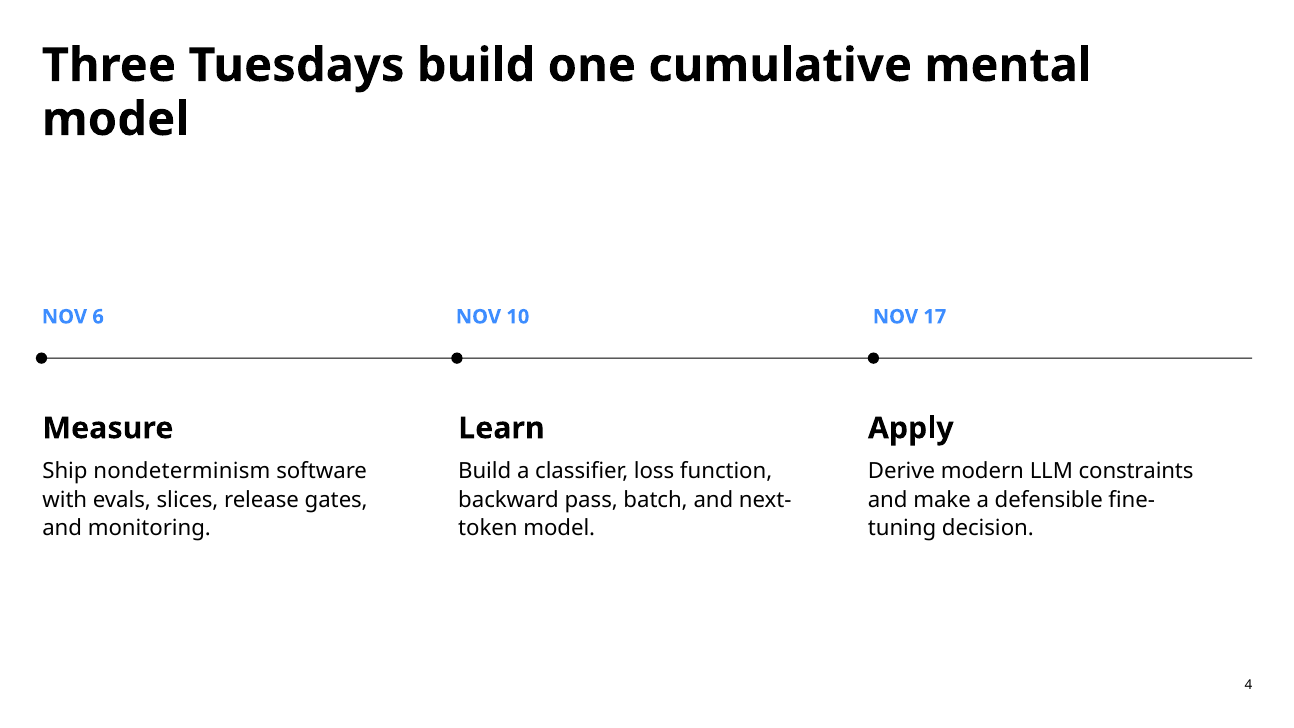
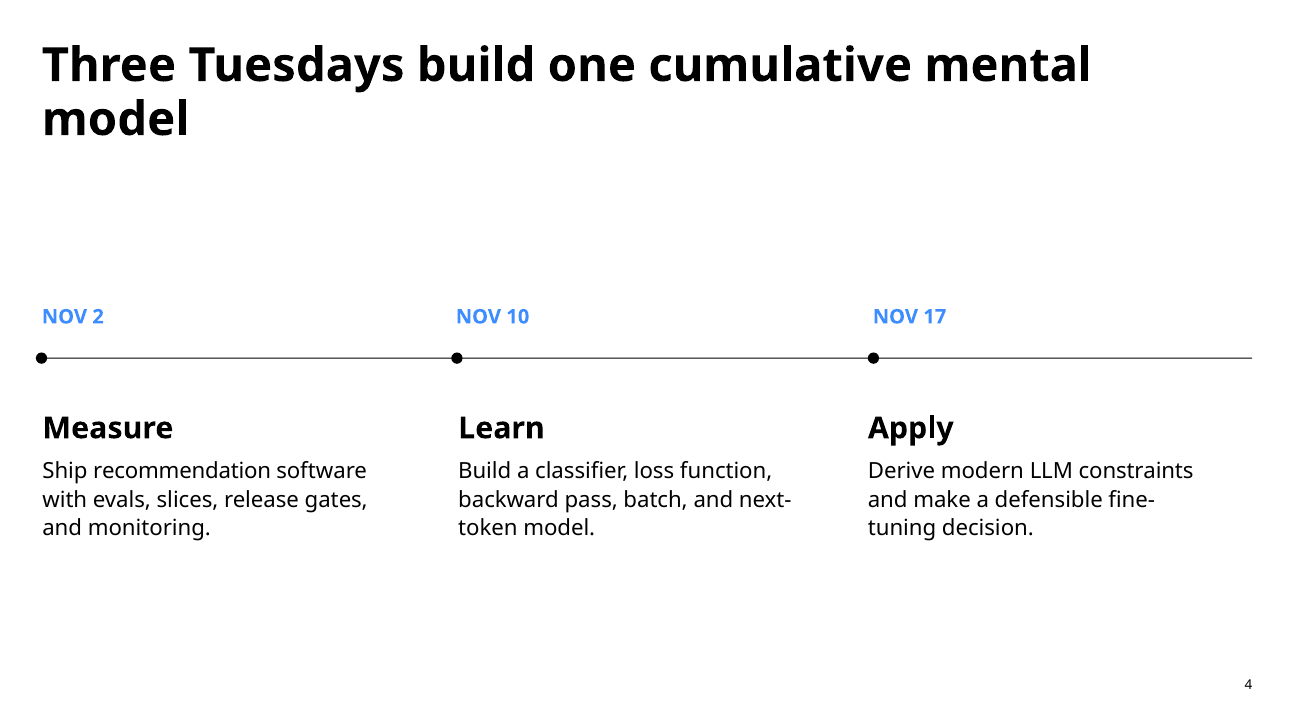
6: 6 -> 2
nondeterminism: nondeterminism -> recommendation
